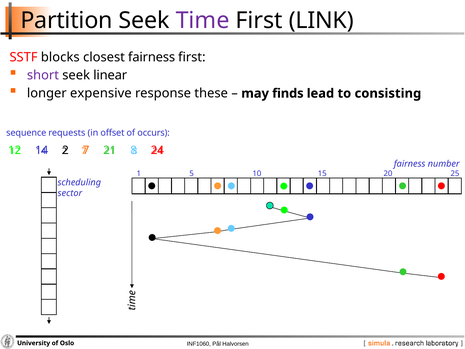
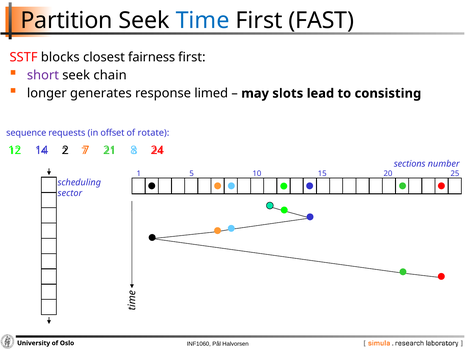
Time colour: purple -> blue
LINK: LINK -> FAST
linear: linear -> chain
expensive: expensive -> generates
these: these -> limed
finds: finds -> slots
occurs: occurs -> rotate
fairness at (410, 164): fairness -> sections
